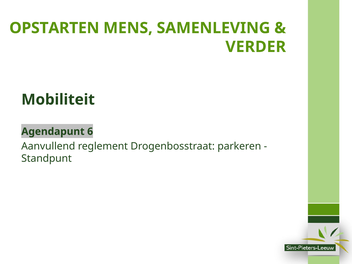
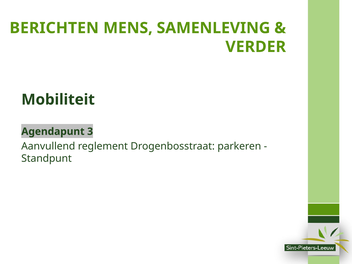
OPSTARTEN: OPSTARTEN -> BERICHTEN
6: 6 -> 3
